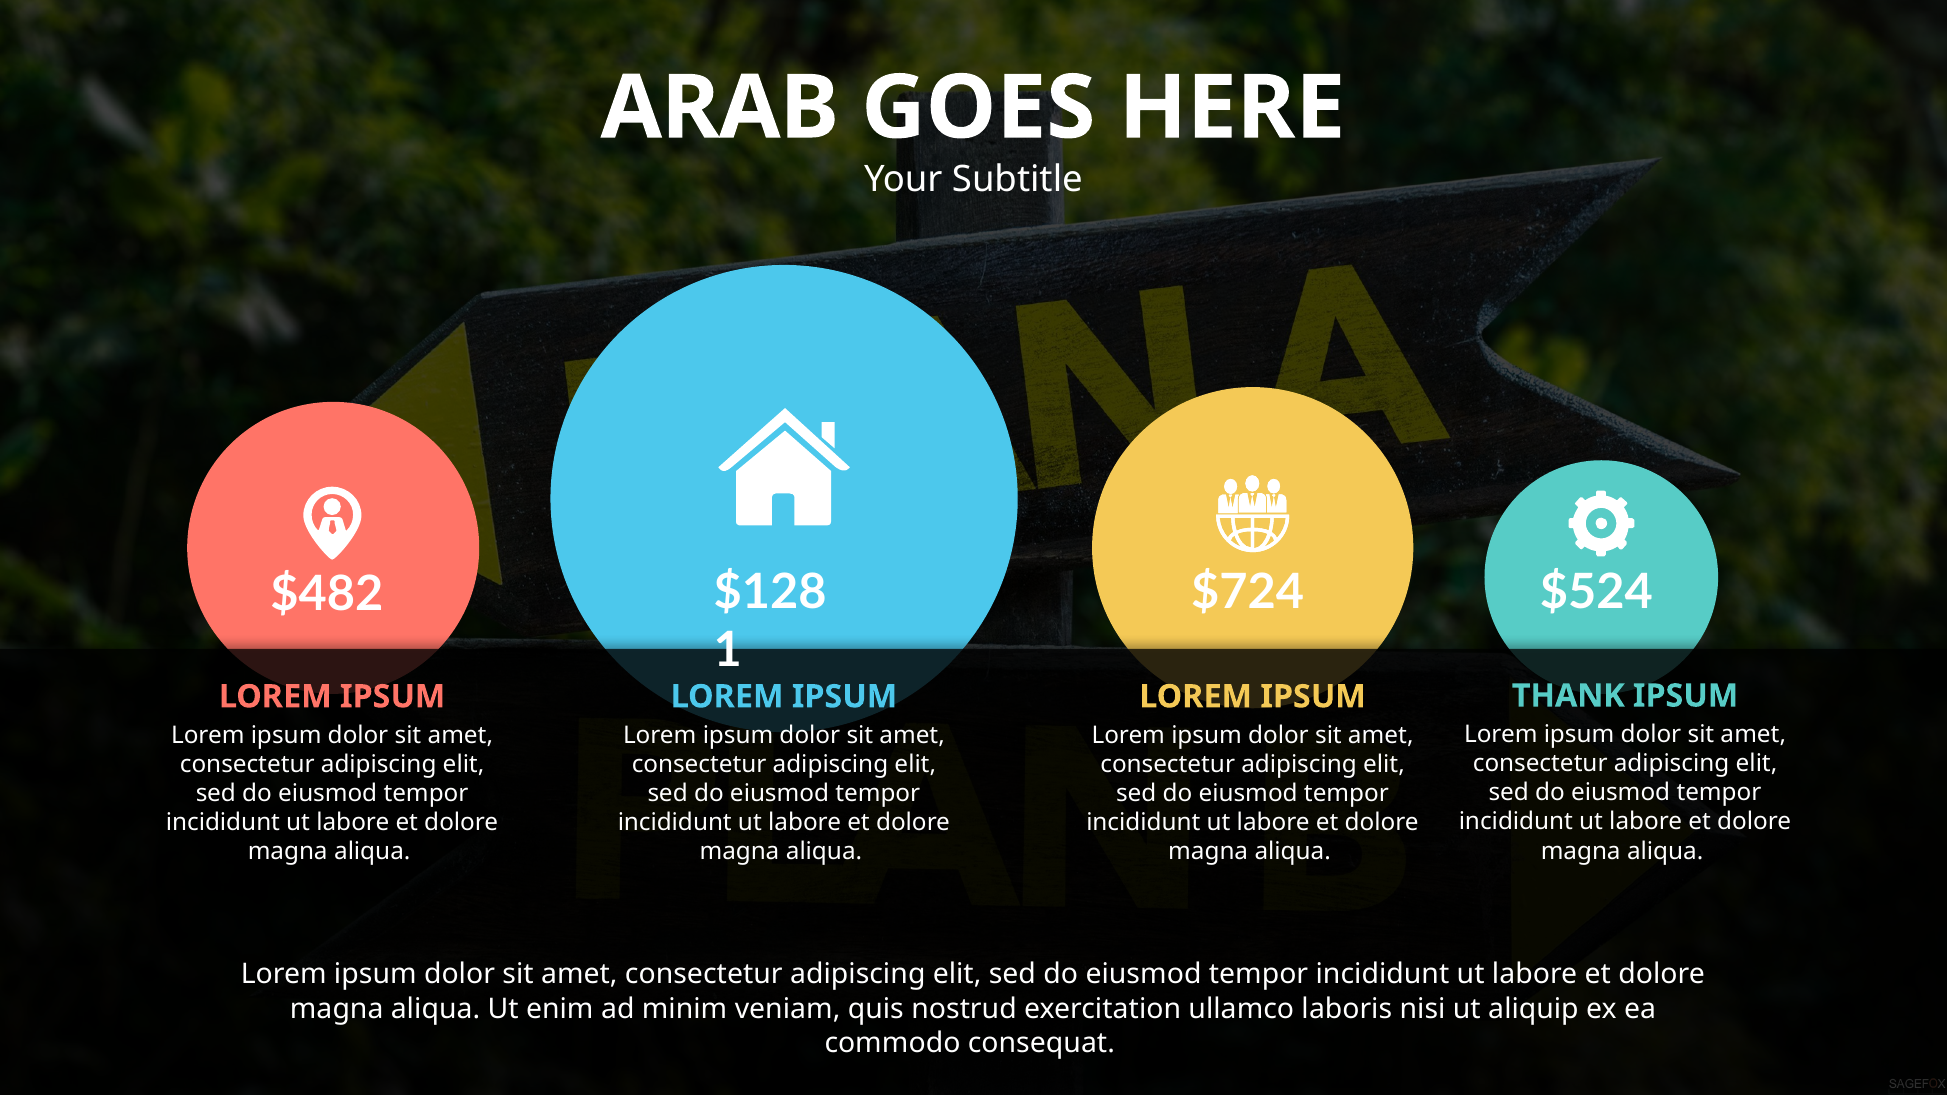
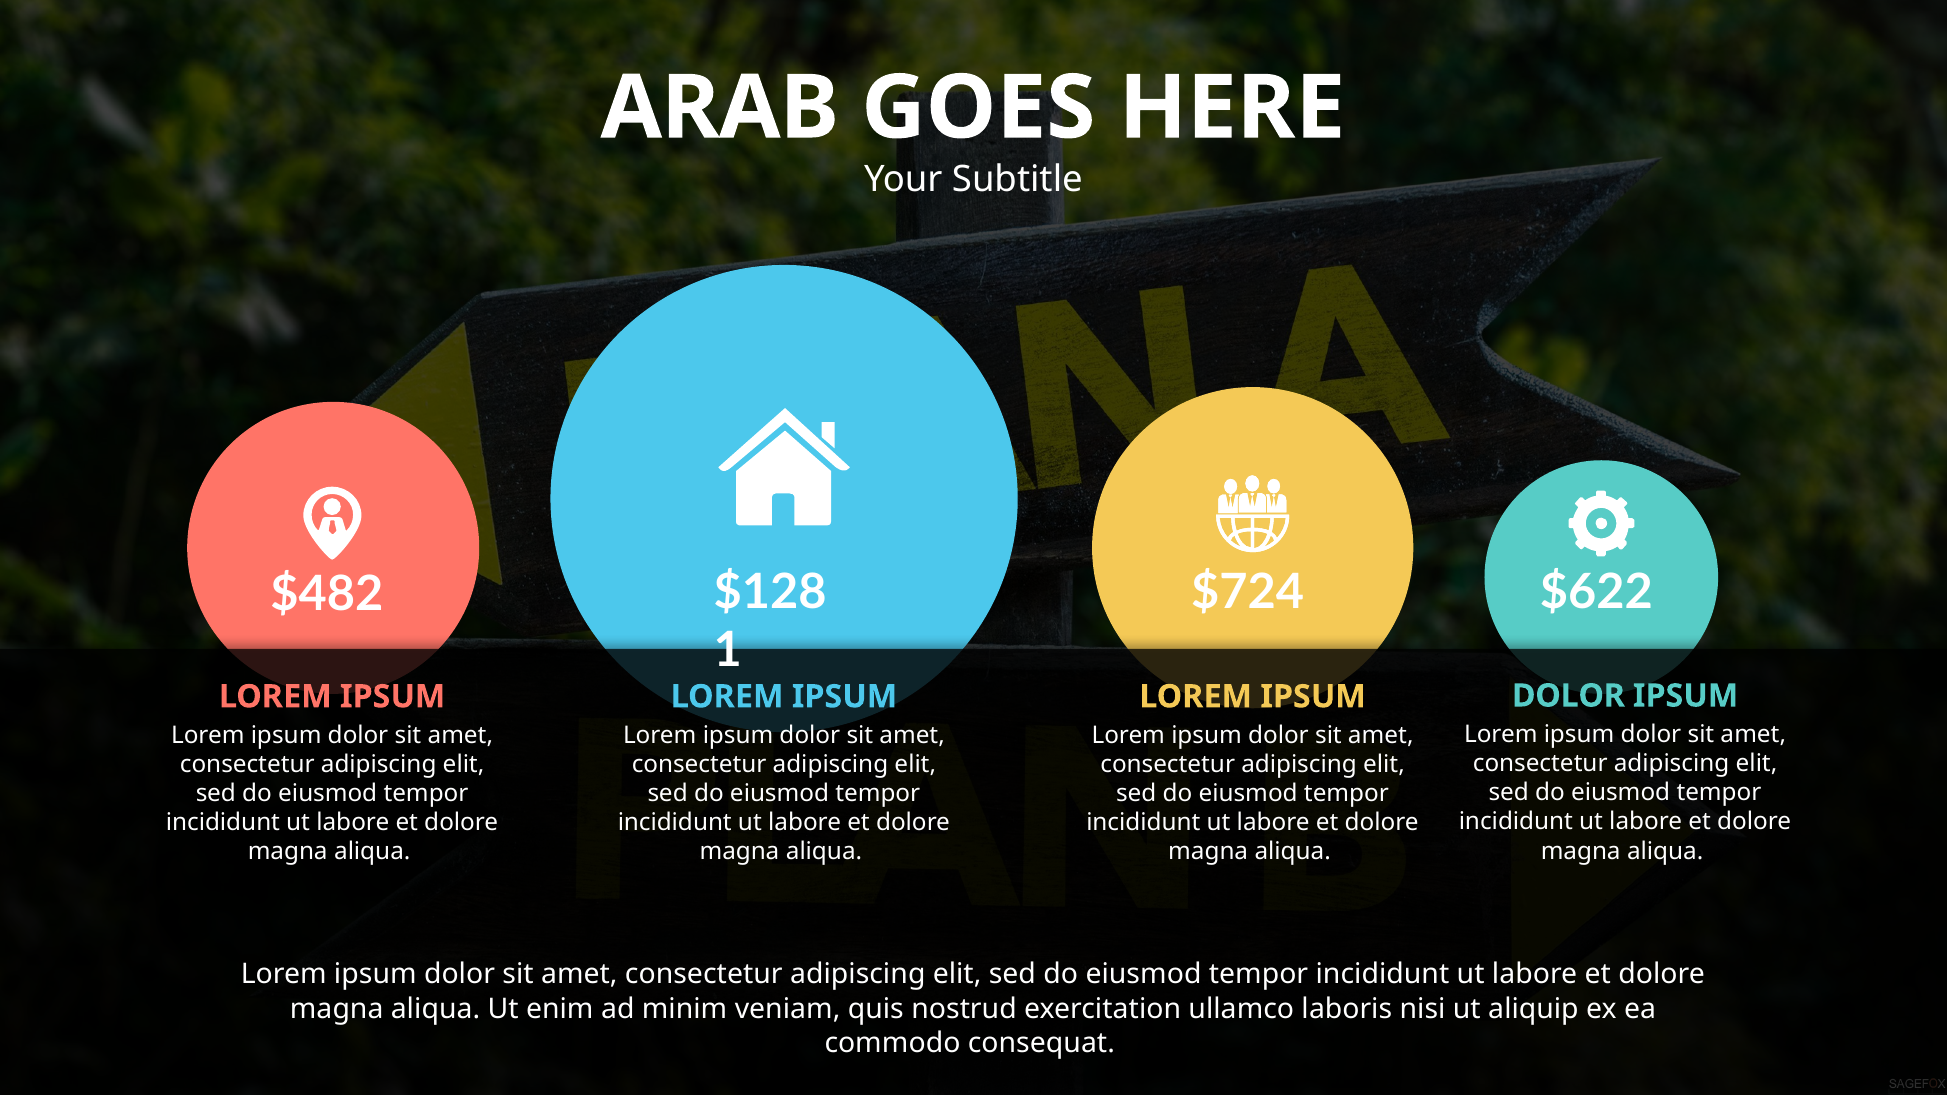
$524: $524 -> $622
THANK at (1568, 696): THANK -> DOLOR
